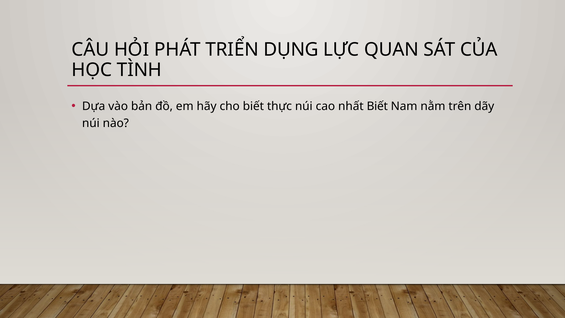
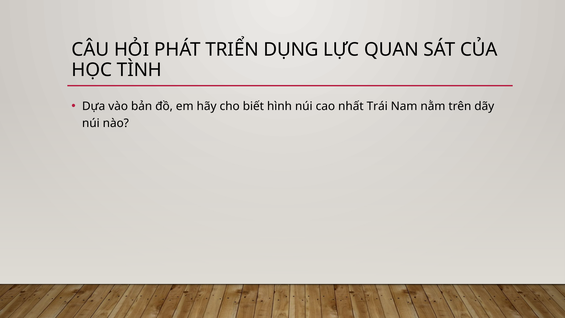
thực: thực -> hình
nhất Biết: Biết -> Trái
